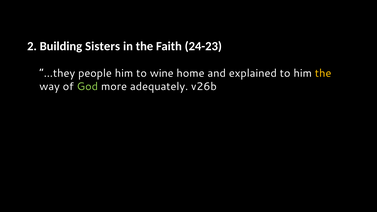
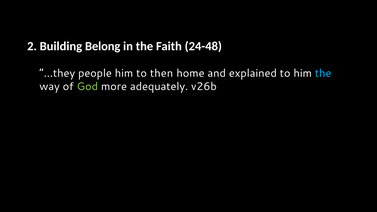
Sisters: Sisters -> Belong
24-23: 24-23 -> 24-48
wine: wine -> then
the at (323, 73) colour: yellow -> light blue
